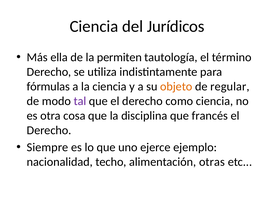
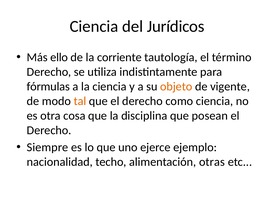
ella: ella -> ello
permiten: permiten -> corriente
regular: regular -> vigente
tal colour: purple -> orange
francés: francés -> posean
